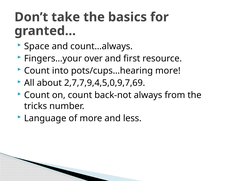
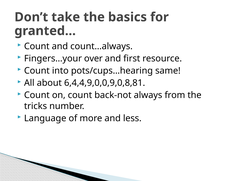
Space at (37, 46): Space -> Count
pots/cups…hearing more: more -> same
2,7,7,9,4,5,0,9,7,69: 2,7,7,9,4,5,0,9,7,69 -> 6,4,4,9,0,0,9,0,8,81
